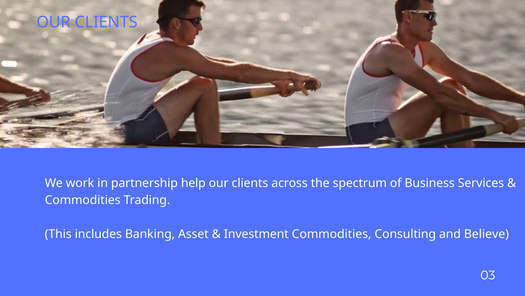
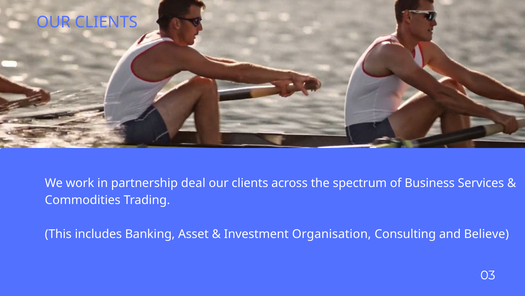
help: help -> deal
Investment Commodities: Commodities -> Organisation
